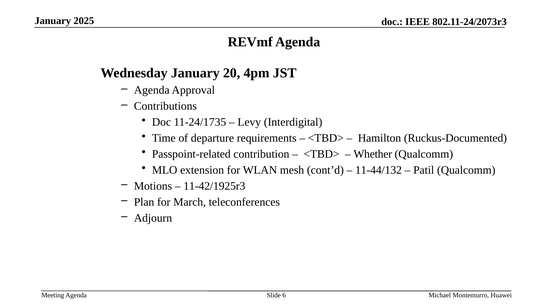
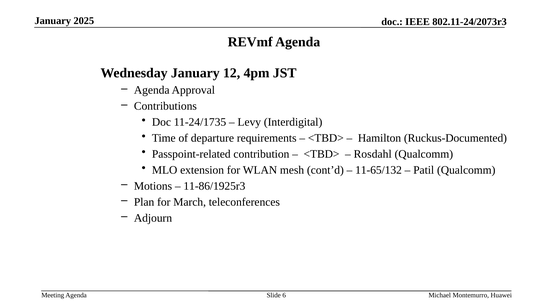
20: 20 -> 12
Whether: Whether -> Rosdahl
11-44/132: 11-44/132 -> 11-65/132
11-42/1925r3: 11-42/1925r3 -> 11-86/1925r3
